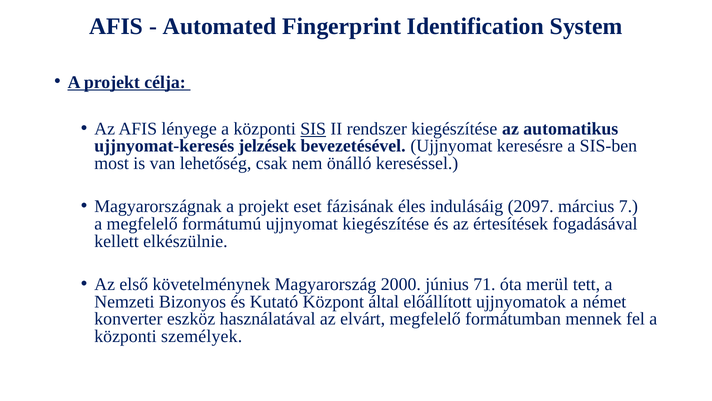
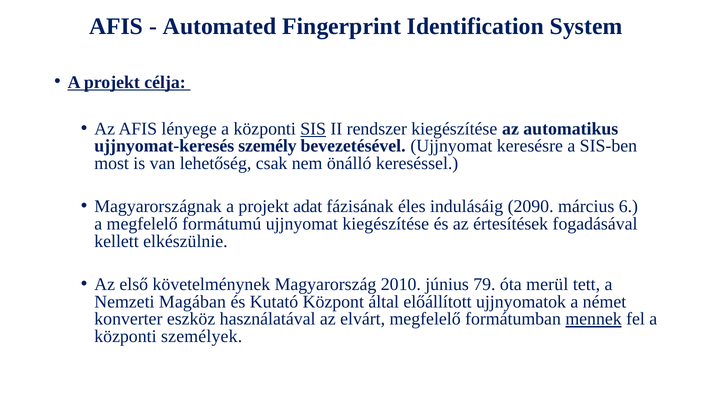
jelzések: jelzések -> személy
eset: eset -> adat
2097: 2097 -> 2090
7: 7 -> 6
2000: 2000 -> 2010
71: 71 -> 79
Bizonyos: Bizonyos -> Magában
mennek underline: none -> present
